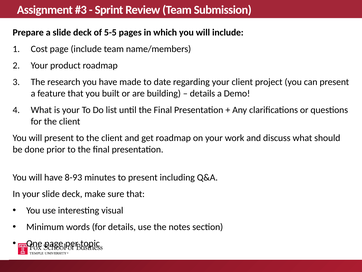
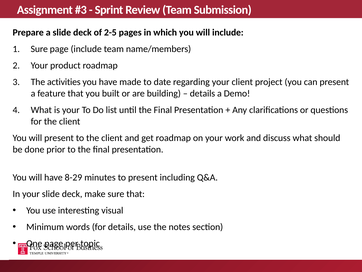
5-5: 5-5 -> 2-5
Cost at (39, 49): Cost -> Sure
research: research -> activities
8-93: 8-93 -> 8-29
